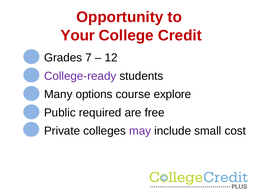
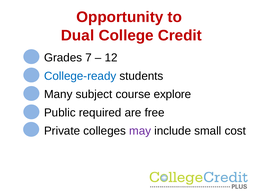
Your: Your -> Dual
College-ready colour: purple -> blue
options: options -> subject
